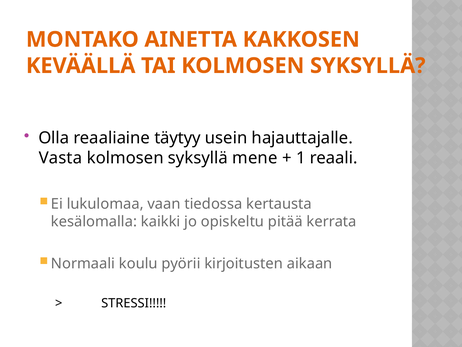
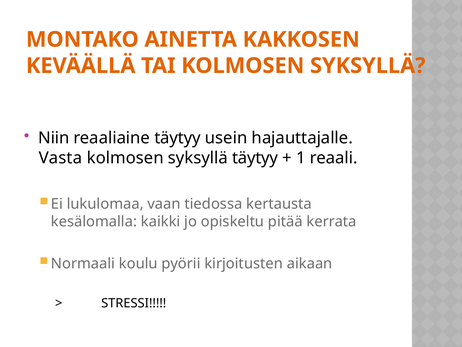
Olla: Olla -> Niin
syksyllä mene: mene -> täytyy
